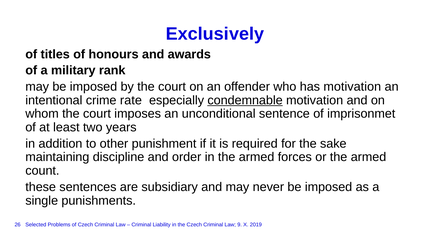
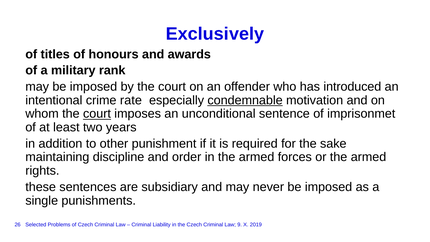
has motivation: motivation -> introduced
court at (97, 114) underline: none -> present
count: count -> rights
